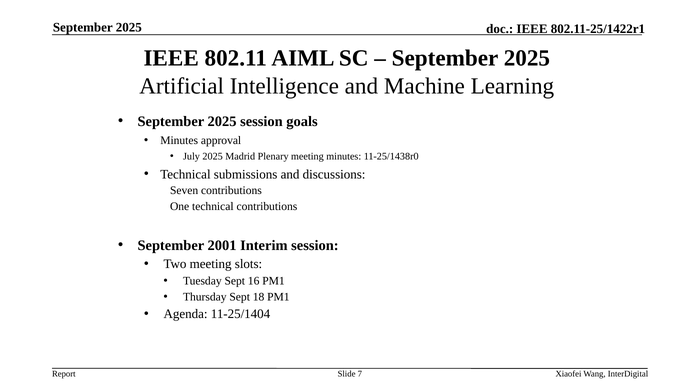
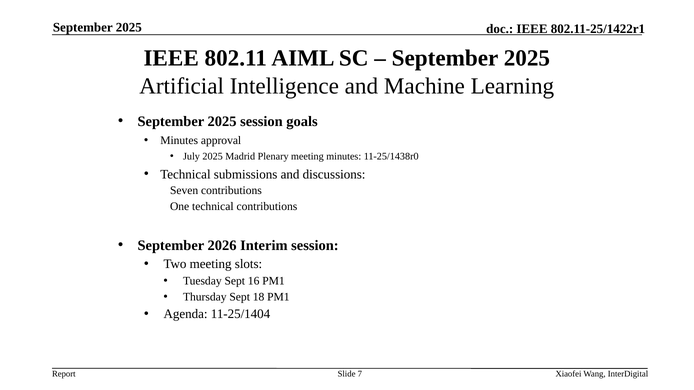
2001: 2001 -> 2026
